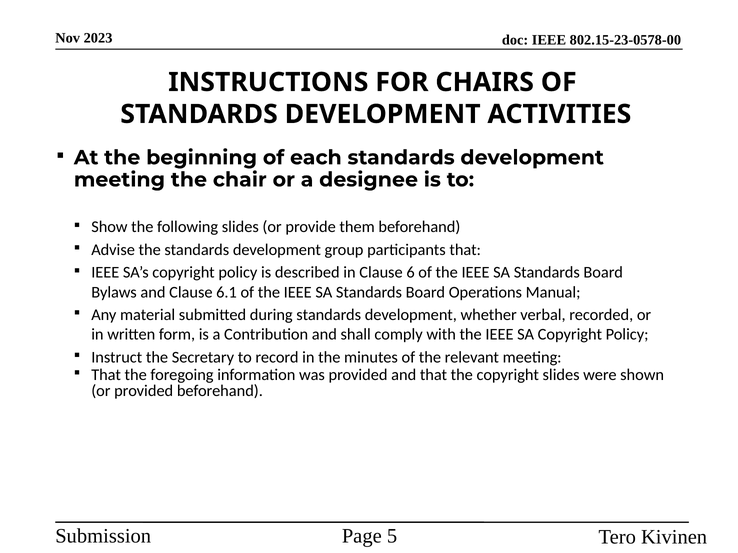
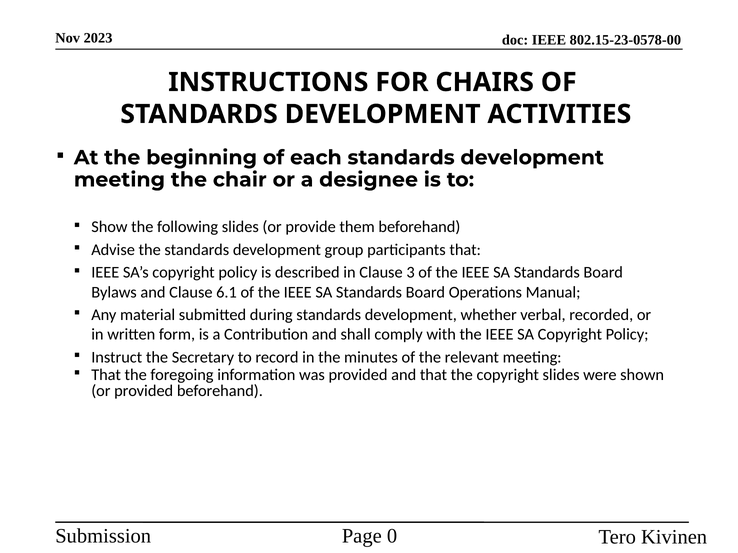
6: 6 -> 3
5: 5 -> 0
